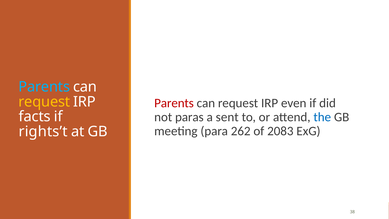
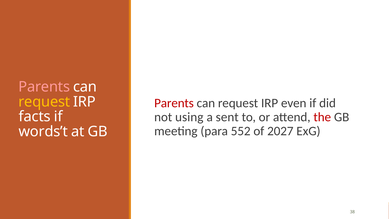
Parents at (44, 87) colour: light blue -> pink
paras: paras -> using
the colour: blue -> red
262: 262 -> 552
2083: 2083 -> 2027
rights’t: rights’t -> words’t
